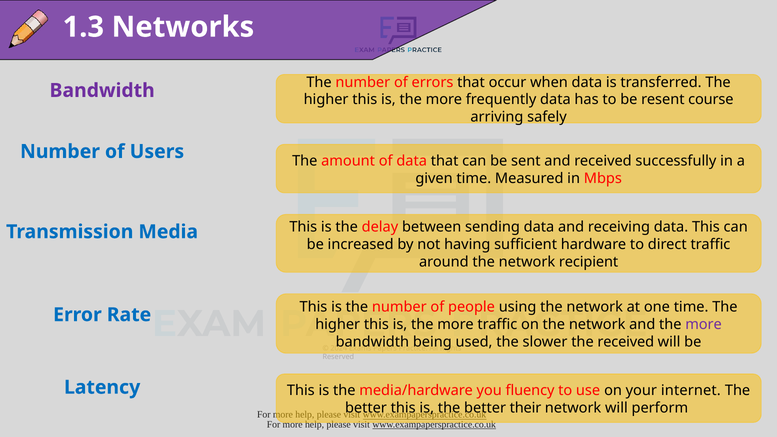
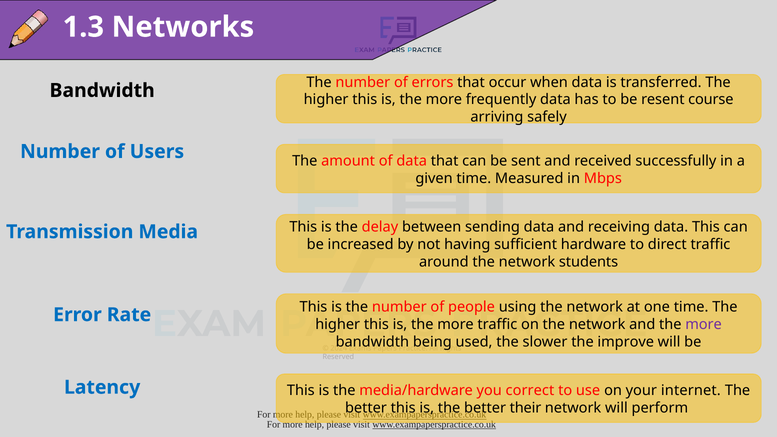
Bandwidth at (102, 90) colour: purple -> black
recipient: recipient -> students
the received: received -> improve
fluency: fluency -> correct
